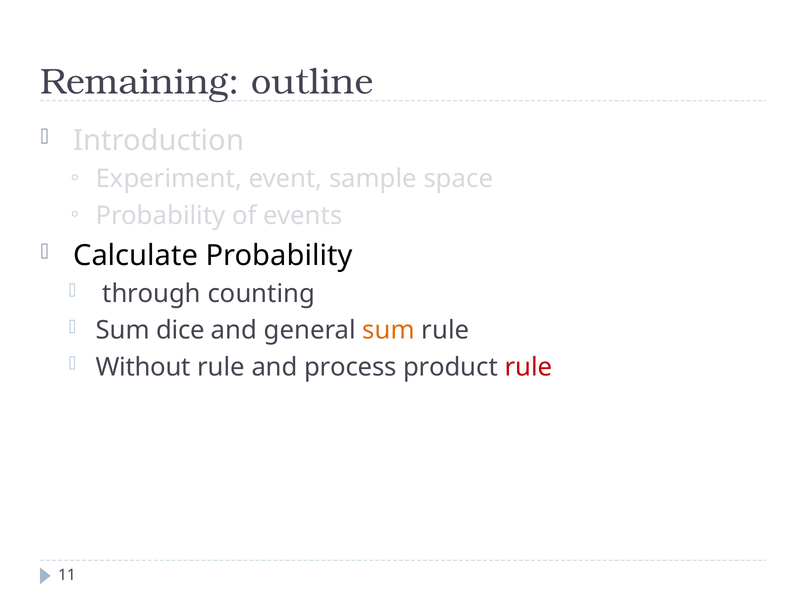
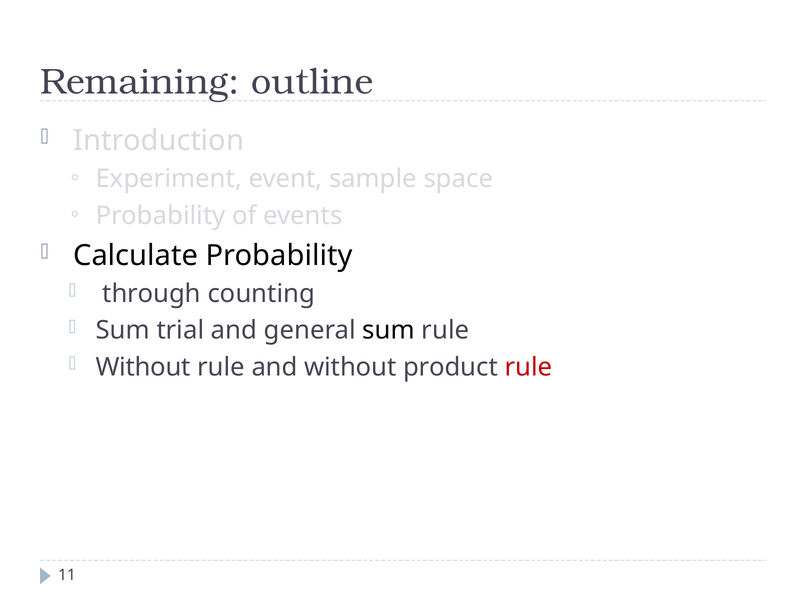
dice: dice -> trial
sum at (389, 330) colour: orange -> black
and process: process -> without
